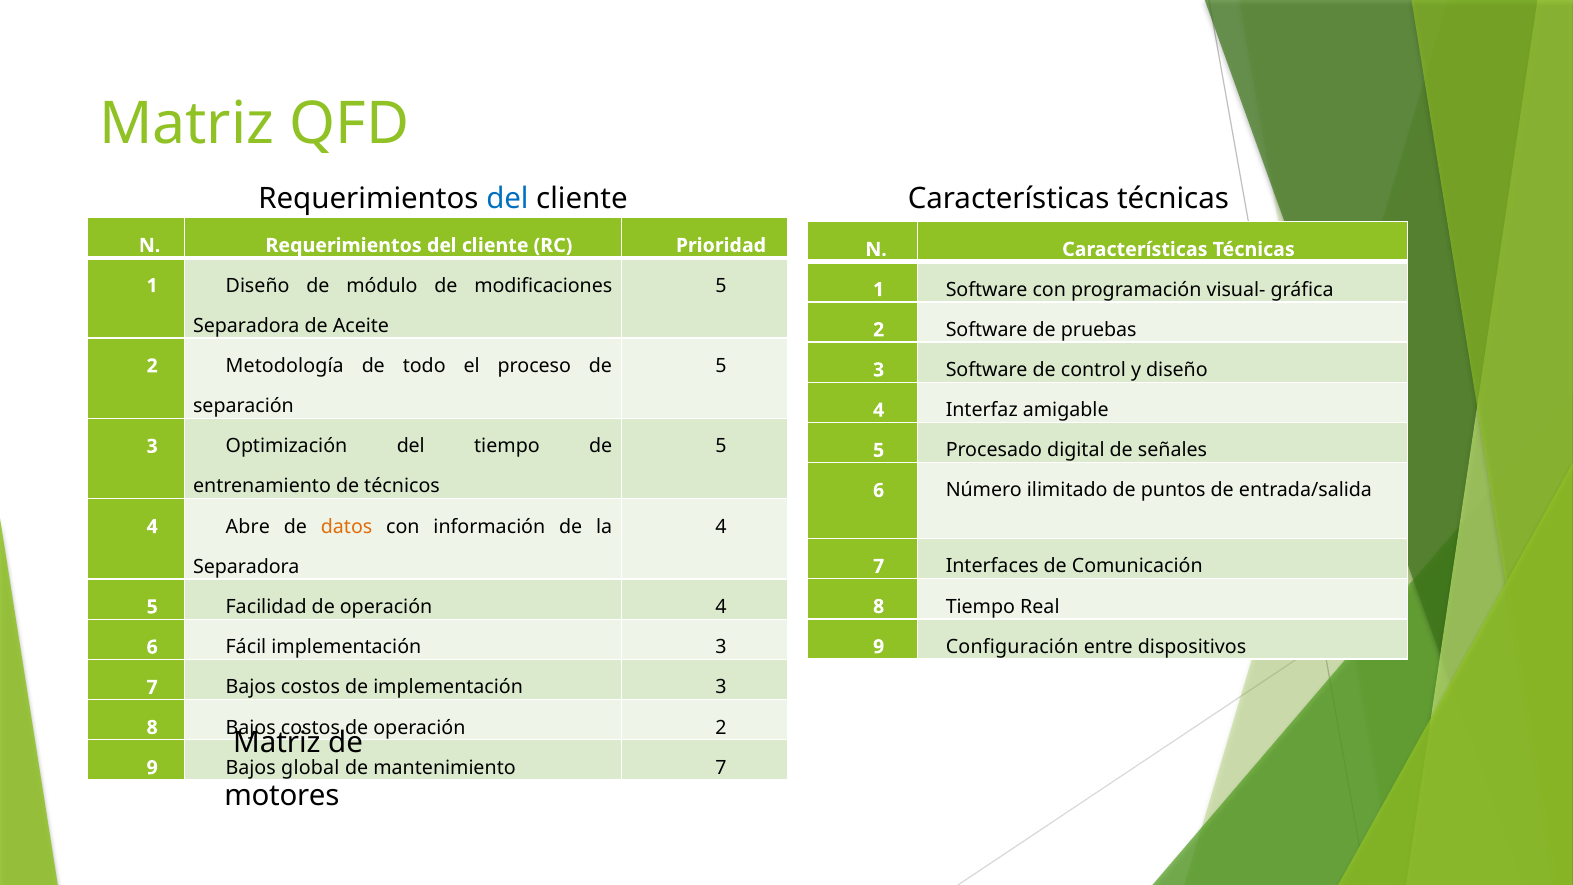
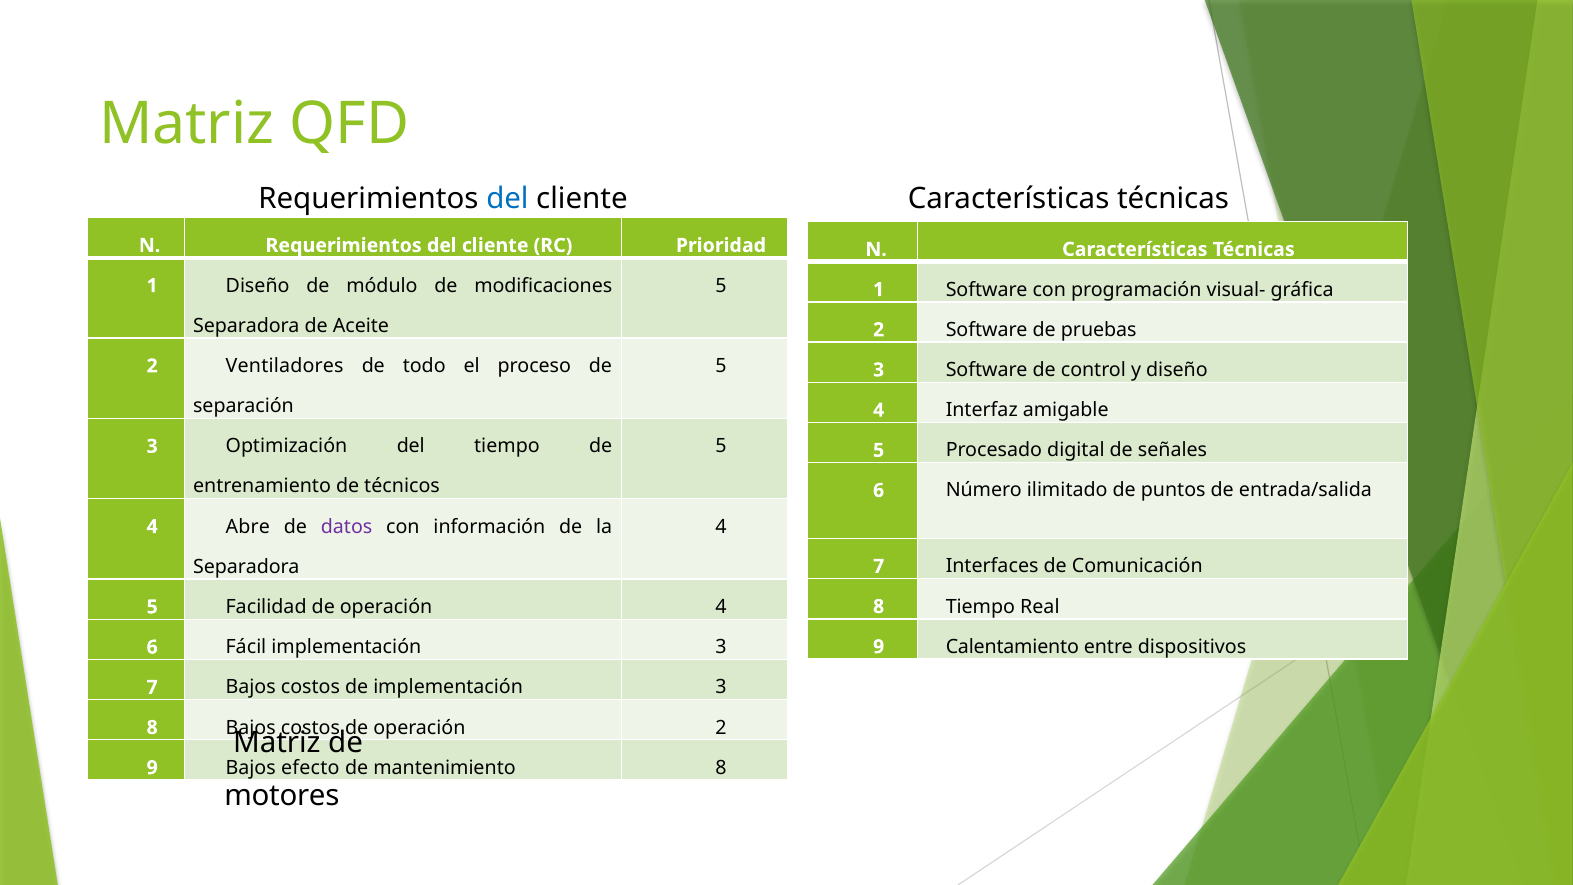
Metodología: Metodología -> Ventiladores
datos colour: orange -> purple
Configuración: Configuración -> Calentamiento
global: global -> efecto
mantenimiento 7: 7 -> 8
